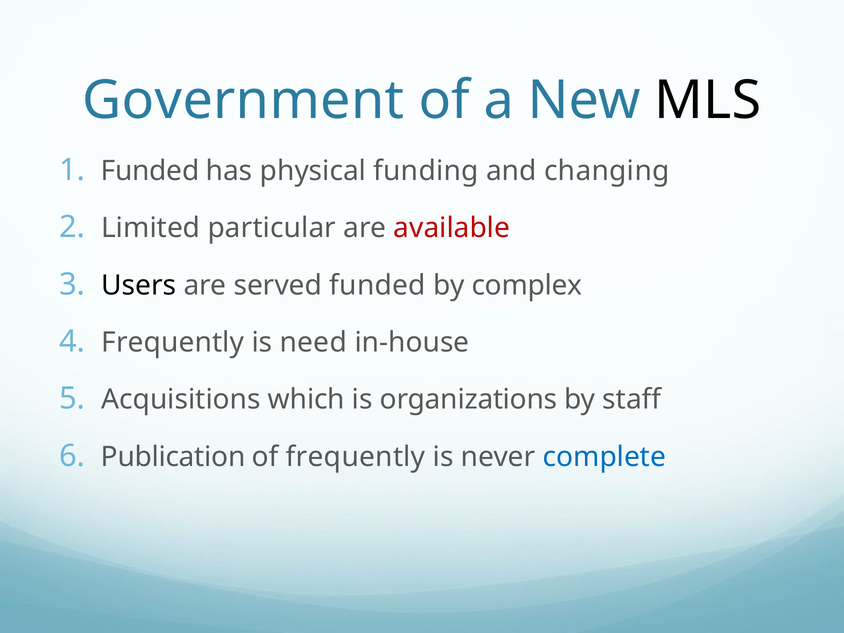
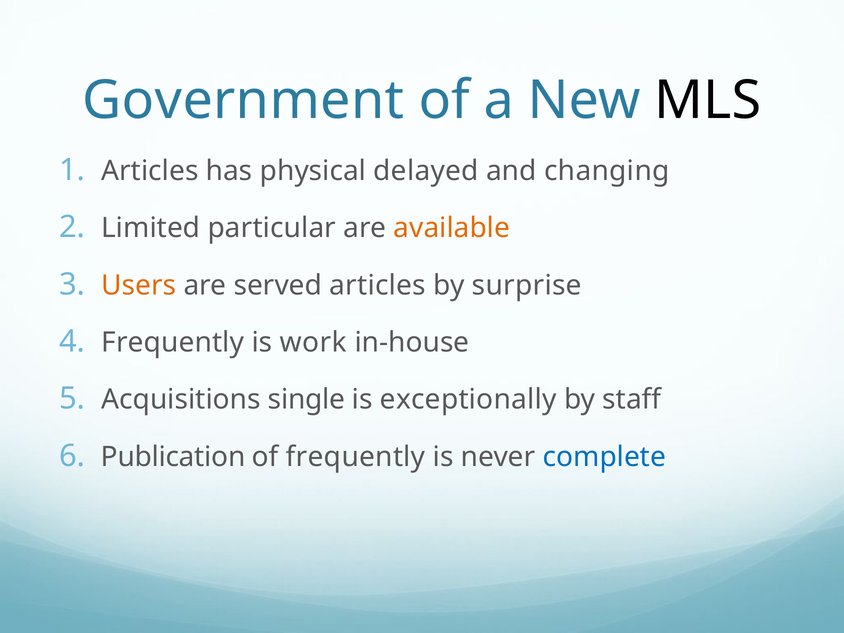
Funded at (150, 171): Funded -> Articles
funding: funding -> delayed
available colour: red -> orange
Users colour: black -> orange
served funded: funded -> articles
complex: complex -> surprise
need: need -> work
which: which -> single
organizations: organizations -> exceptionally
